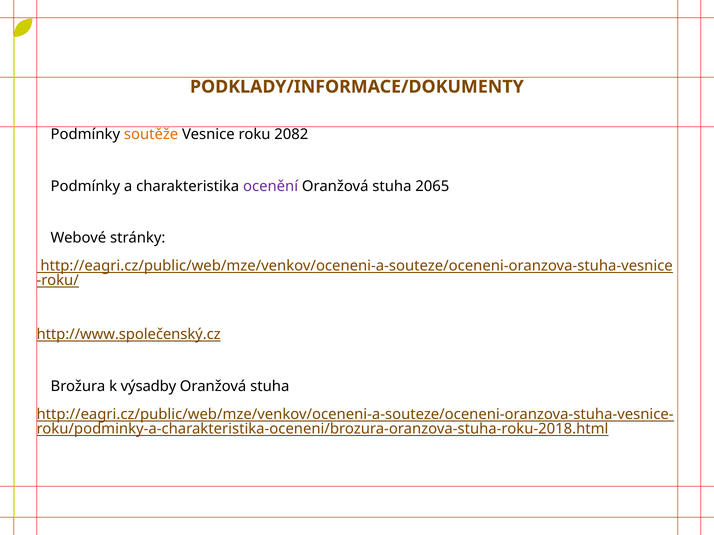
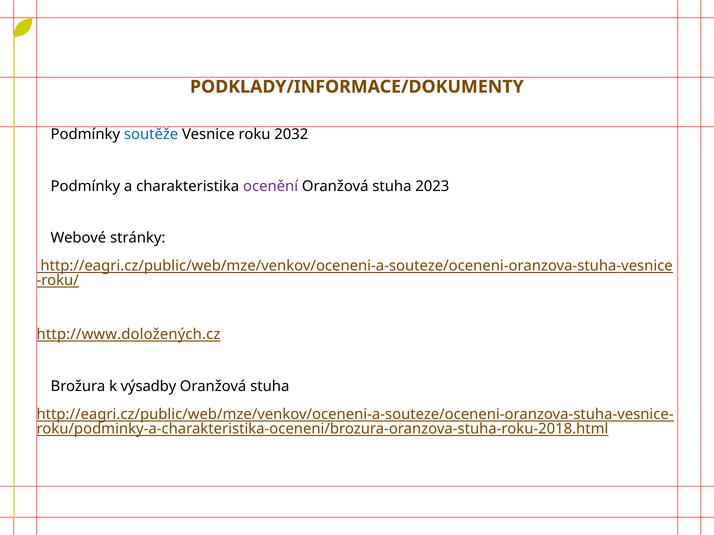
soutěže colour: orange -> blue
2082: 2082 -> 2032
2065: 2065 -> 2023
http://www.společenský.cz: http://www.společenský.cz -> http://www.doložených.cz
